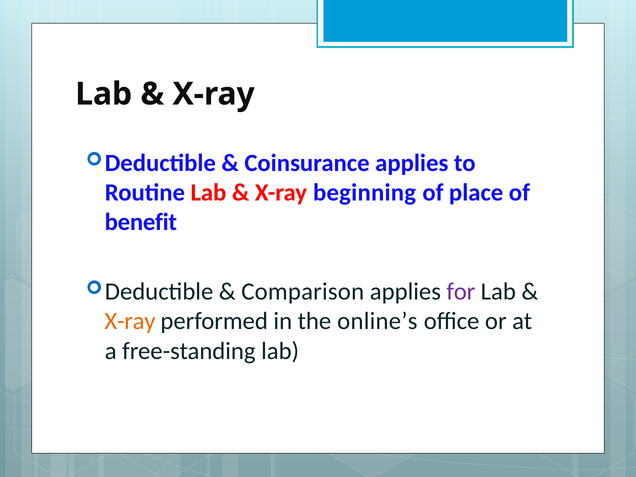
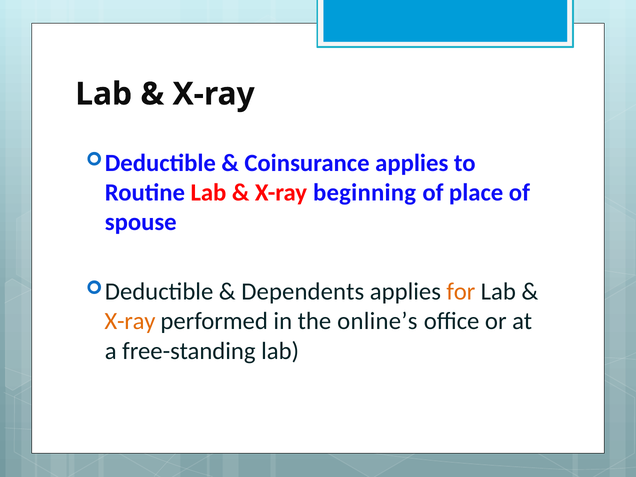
benefit: benefit -> spouse
Comparison: Comparison -> Dependents
for colour: purple -> orange
